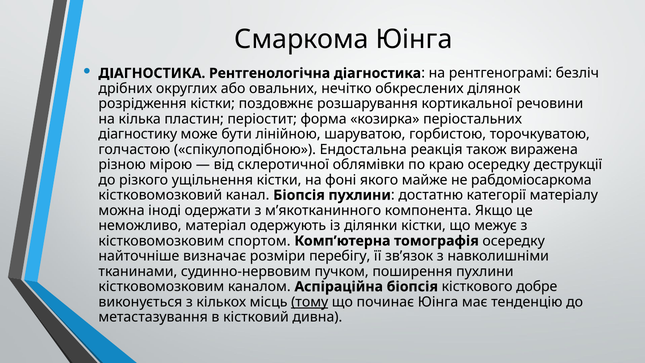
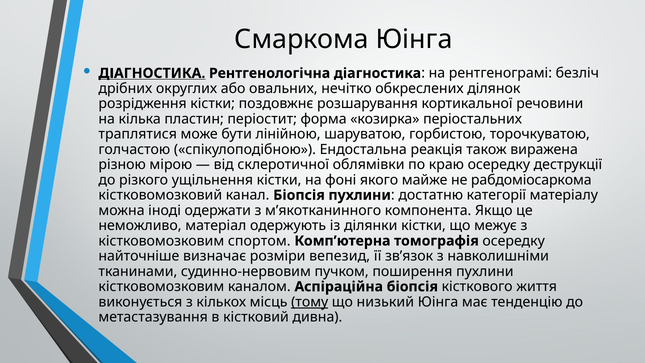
ДІАГНОСТИКА at (152, 73) underline: none -> present
діагностику: діагностику -> траплятися
перебігу: перебігу -> вепезид
добре: добре -> життя
починає: починає -> низький
